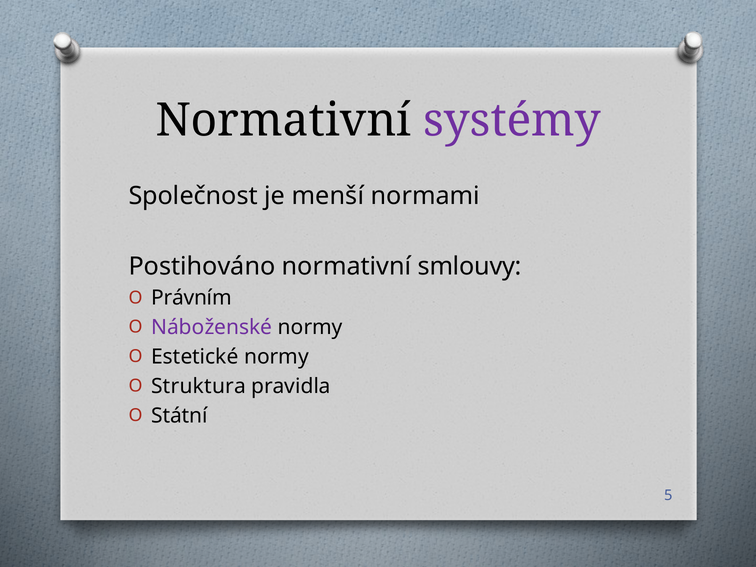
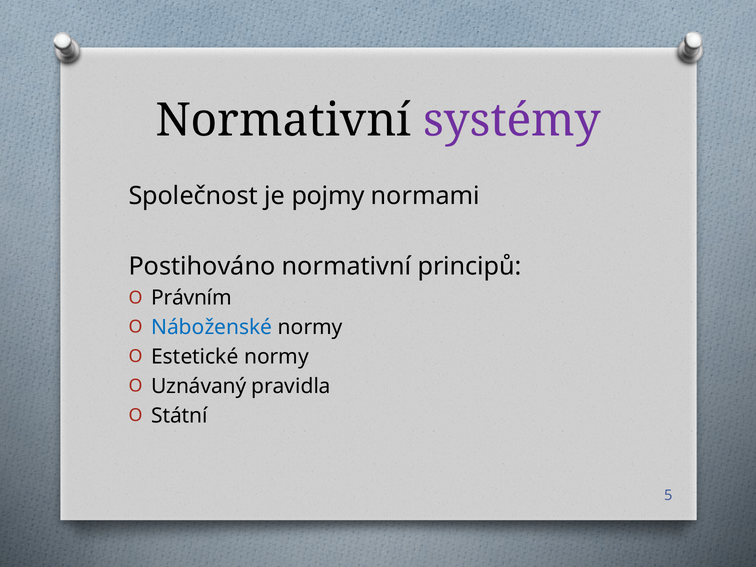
menší: menší -> pojmy
smlouvy: smlouvy -> principů
Náboženské colour: purple -> blue
Struktura: Struktura -> Uznávaný
